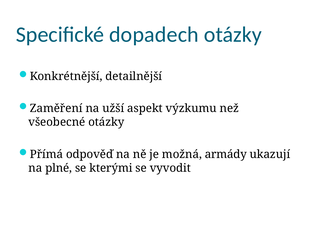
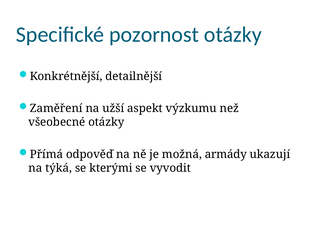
dopadech: dopadech -> pozornost
plné: plné -> týká
